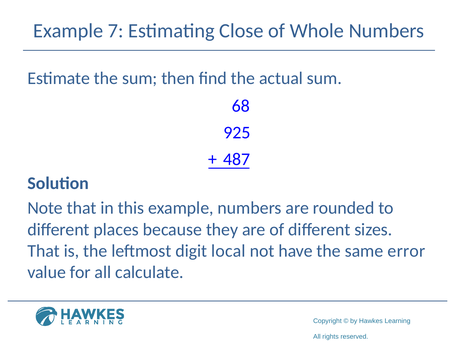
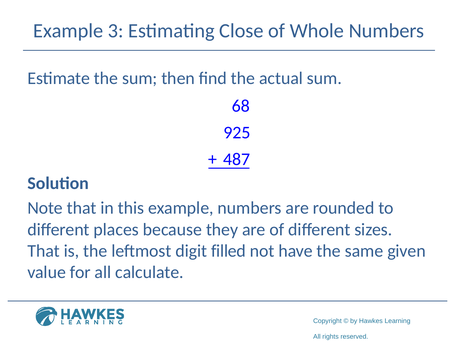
7: 7 -> 3
local: local -> filled
error: error -> given
